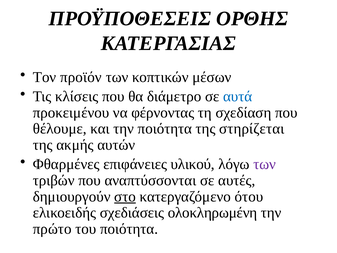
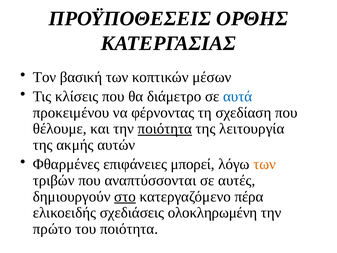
προϊόν: προϊόν -> βασική
ποιότητα at (165, 129) underline: none -> present
στηρίζεται: στηρίζεται -> λειτουργία
υλικού: υλικού -> μπορεί
των at (265, 164) colour: purple -> orange
ότου: ότου -> πέρα
